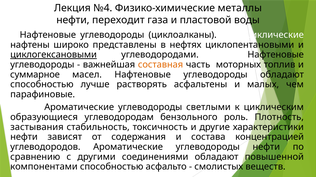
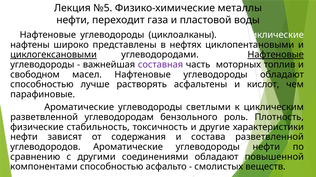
№4: №4 -> №5
Нафтеновые at (276, 55) underline: none -> present
составная colour: orange -> purple
суммарное: суммарное -> свободном
малых: малых -> кислот
образующиеся at (44, 118): образующиеся -> разветвленной
застывания: застывания -> физические
состава концентрацией: концентрацией -> разветвленной
